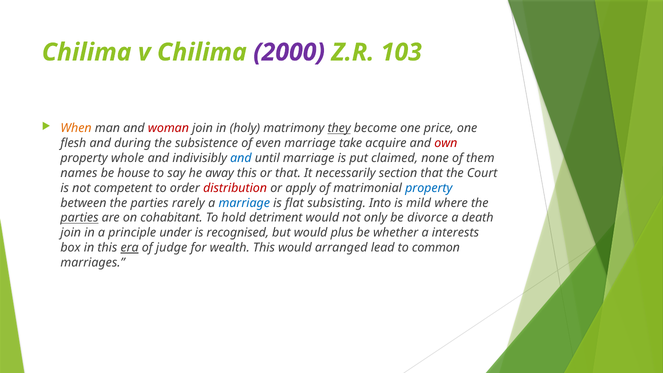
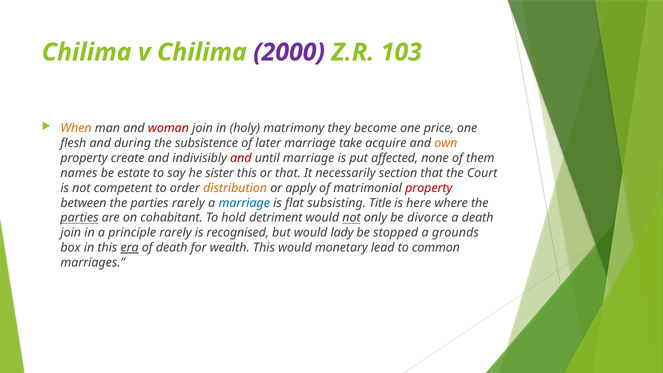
they underline: present -> none
even: even -> later
own colour: red -> orange
whole: whole -> create
and at (241, 158) colour: blue -> red
claimed: claimed -> affected
house: house -> estate
away: away -> sister
distribution colour: red -> orange
property at (429, 188) colour: blue -> red
Into: Into -> Title
mild: mild -> here
not at (351, 218) underline: none -> present
principle under: under -> rarely
plus: plus -> lady
whether: whether -> stopped
interests: interests -> grounds
of judge: judge -> death
arranged: arranged -> monetary
